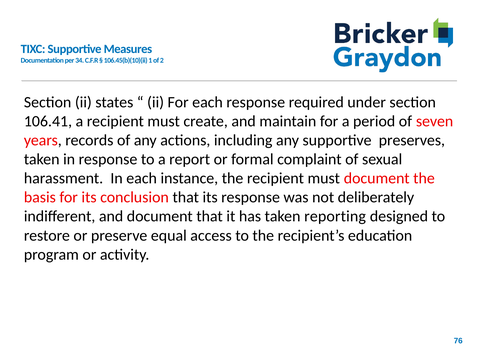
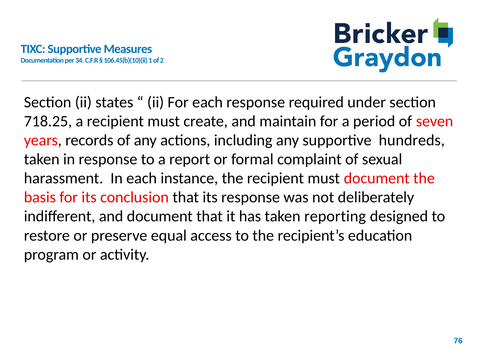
106.41: 106.41 -> 718.25
preserves: preserves -> hundreds
